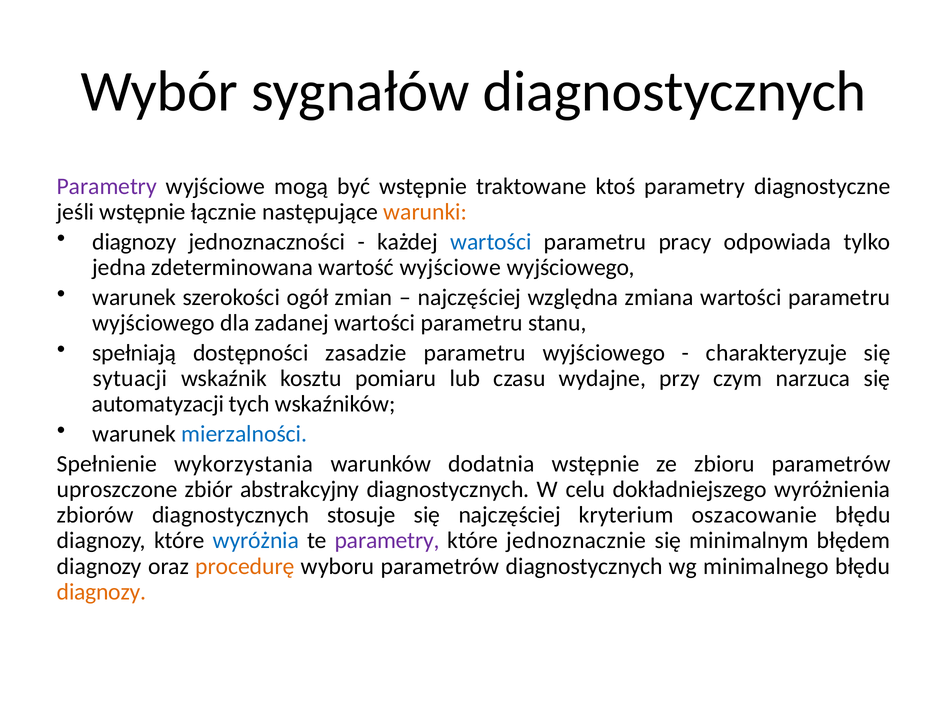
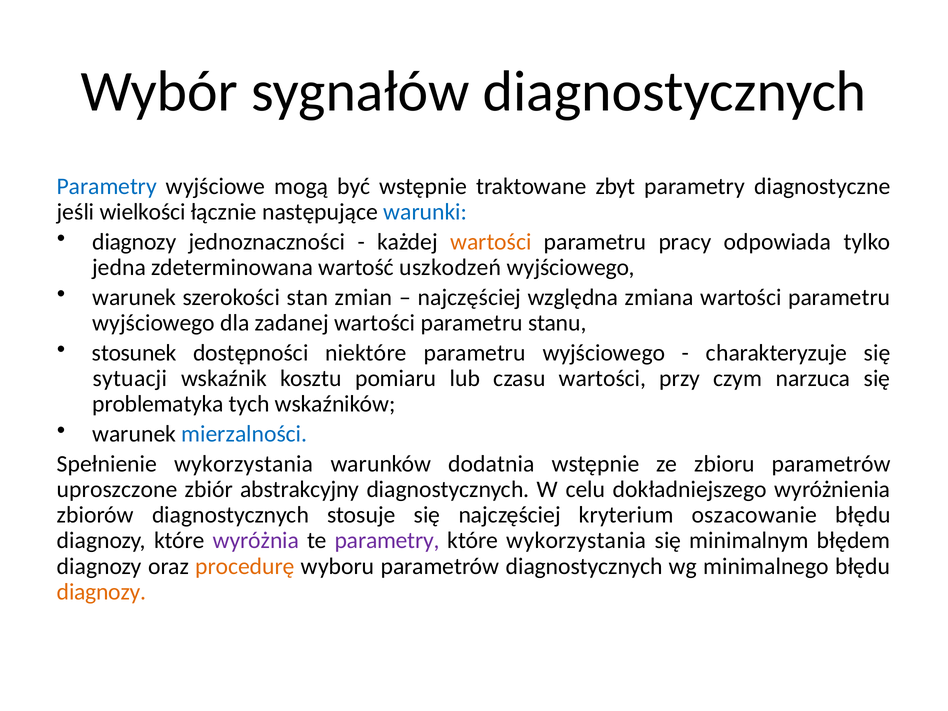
Parametry at (107, 187) colour: purple -> blue
ktoś: ktoś -> zbyt
jeśli wstępnie: wstępnie -> wielkości
warunki colour: orange -> blue
wartości at (491, 242) colour: blue -> orange
wartość wyjściowe: wyjściowe -> uszkodzeń
ogół: ogół -> stan
spełniają: spełniają -> stosunek
zasadzie: zasadzie -> niektóre
czasu wydajne: wydajne -> wartości
automatyzacji: automatyzacji -> problematyka
wyróżnia colour: blue -> purple
które jednoznacznie: jednoznacznie -> wykorzystania
